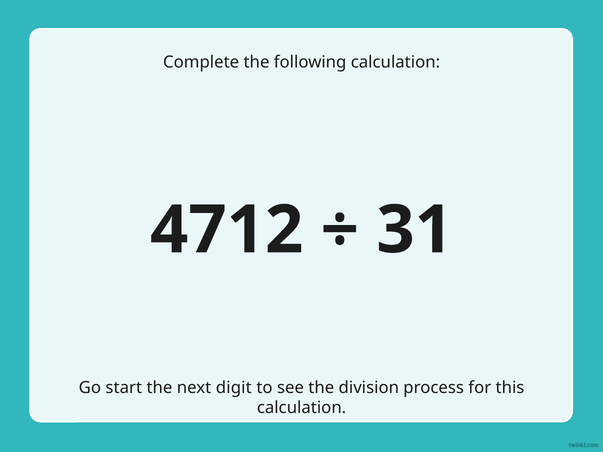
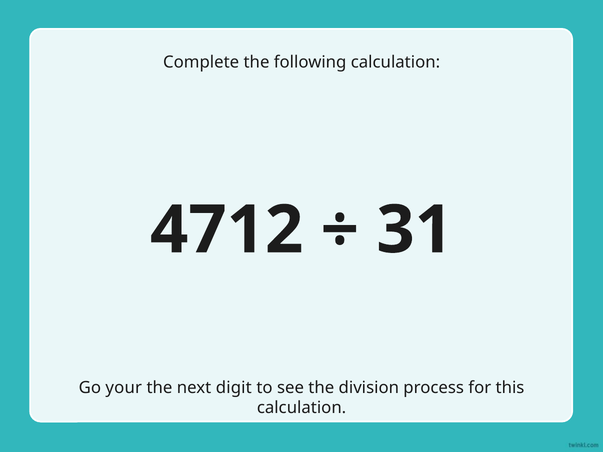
start: start -> your
